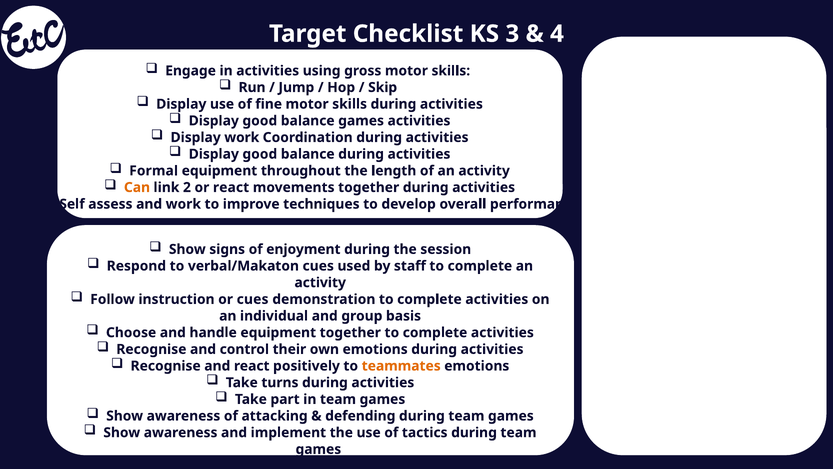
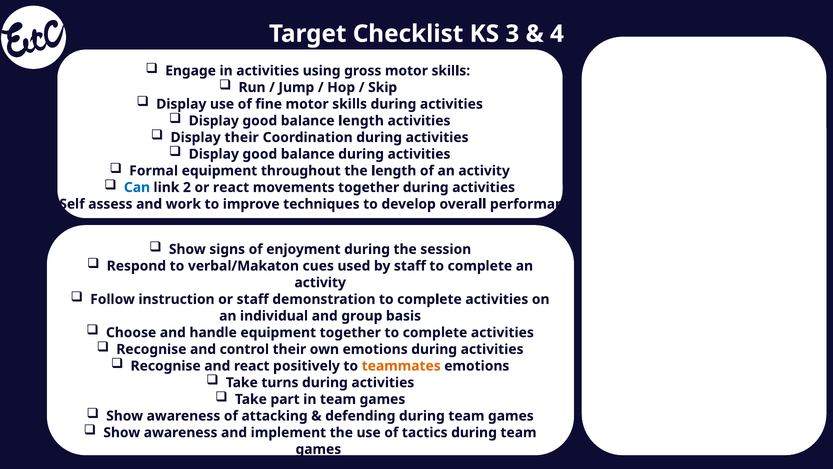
balance games: games -> length
Display work: work -> their
Can colour: orange -> blue
or cues: cues -> staff
